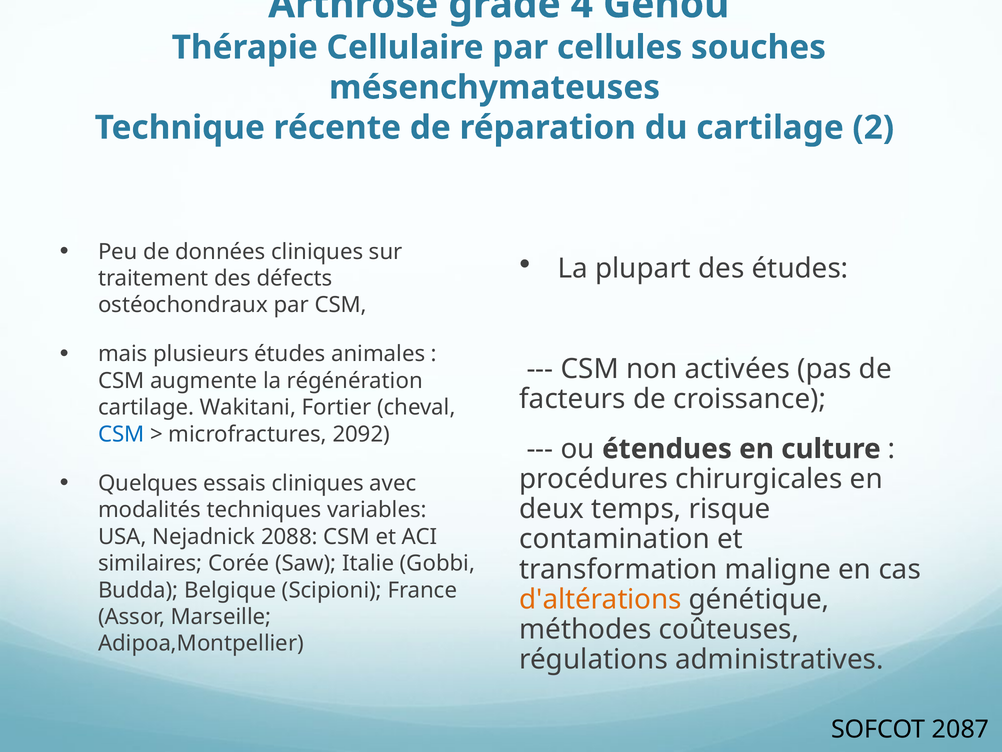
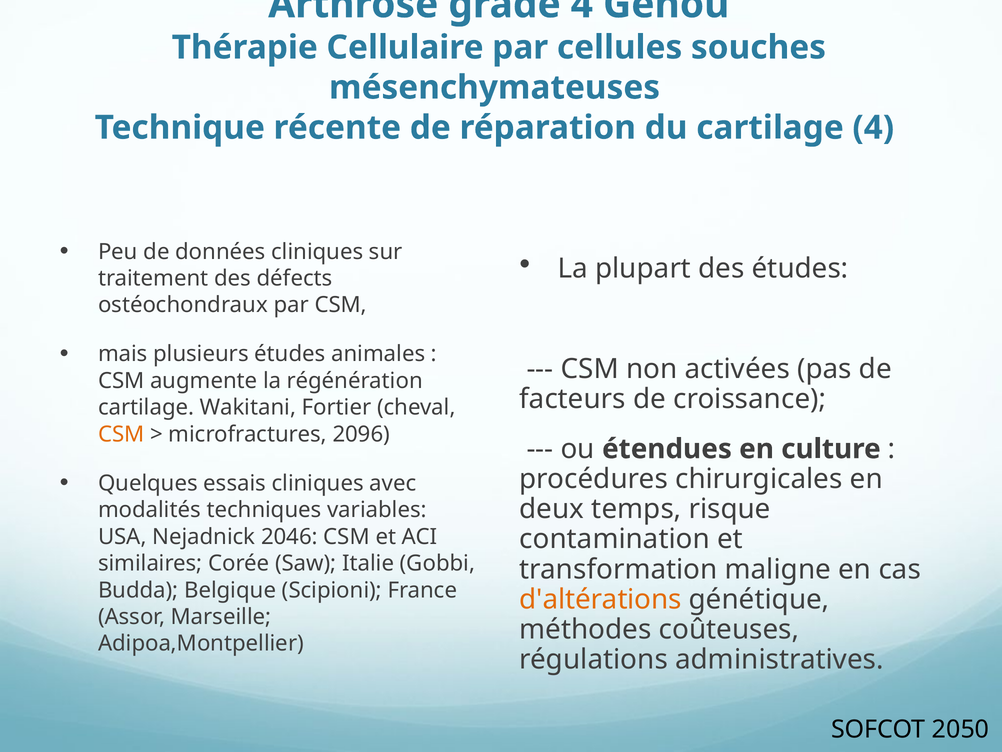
cartilage 2: 2 -> 4
CSM at (121, 434) colour: blue -> orange
2092: 2092 -> 2096
2088: 2088 -> 2046
2087: 2087 -> 2050
